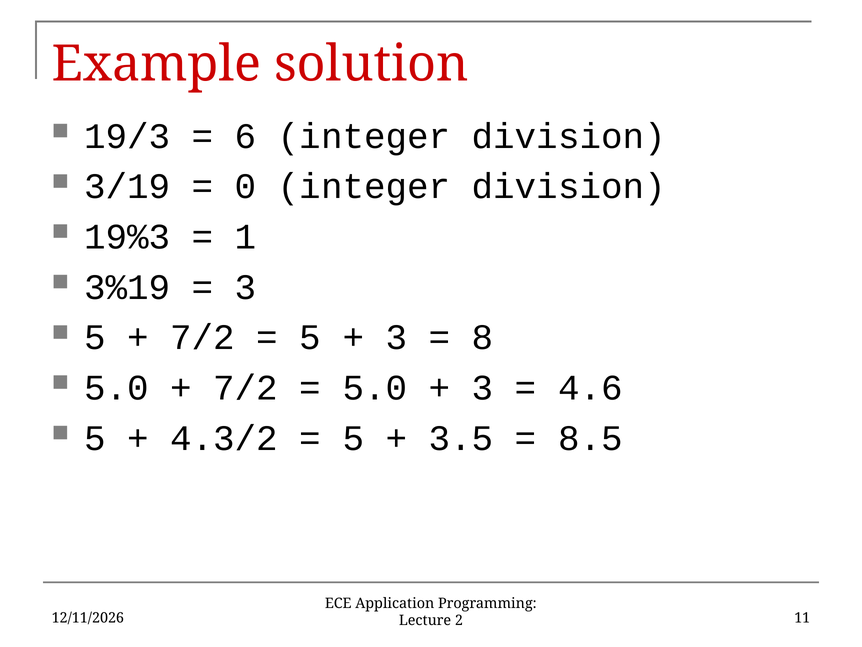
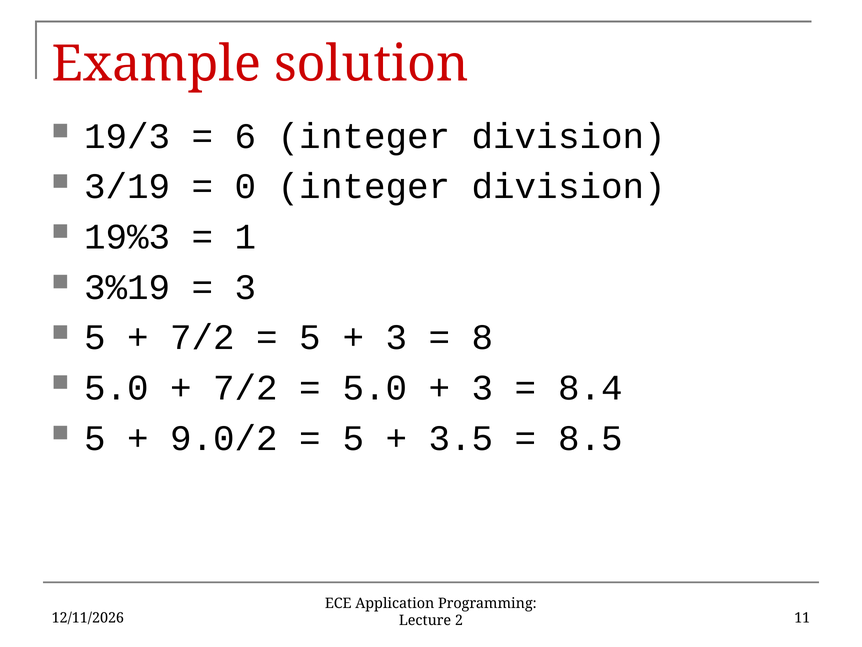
4.6: 4.6 -> 8.4
4.3/2: 4.3/2 -> 9.0/2
